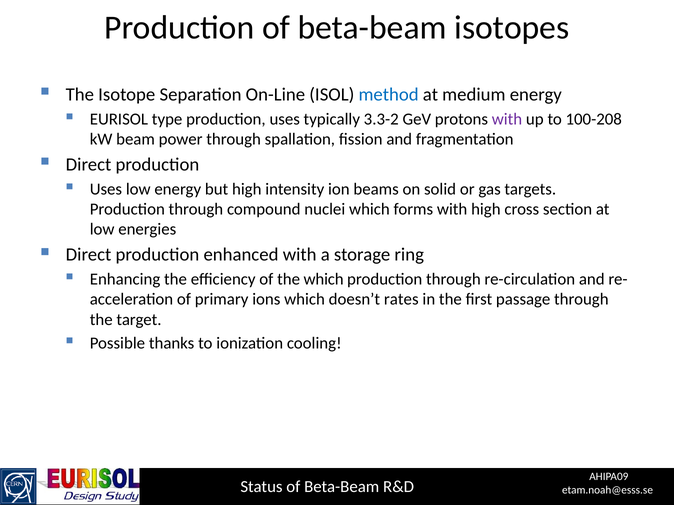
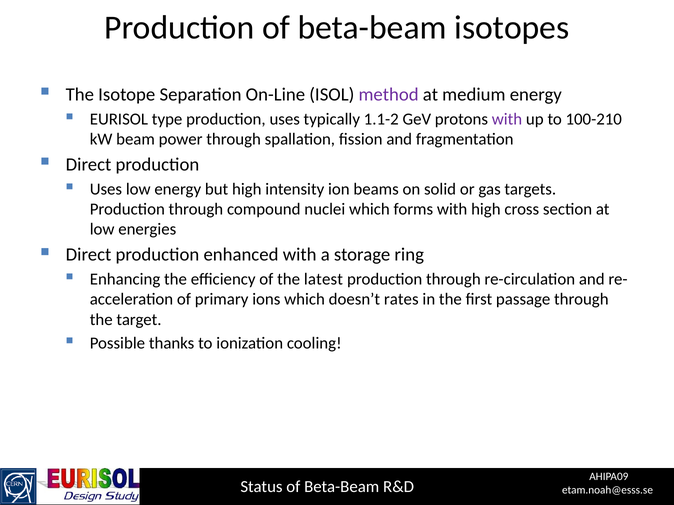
method colour: blue -> purple
3.3-2: 3.3-2 -> 1.1-2
100-208: 100-208 -> 100-210
the which: which -> latest
